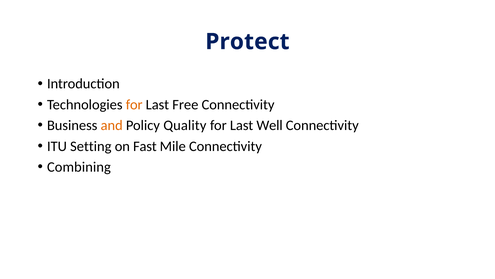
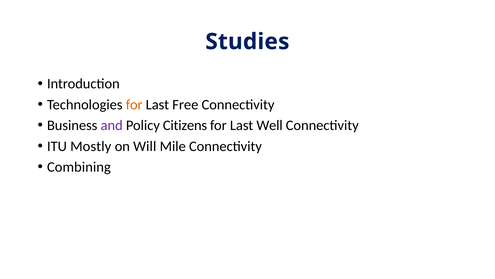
Protect: Protect -> Studies
and colour: orange -> purple
Quality: Quality -> Citizens
Setting: Setting -> Mostly
Fast: Fast -> Will
